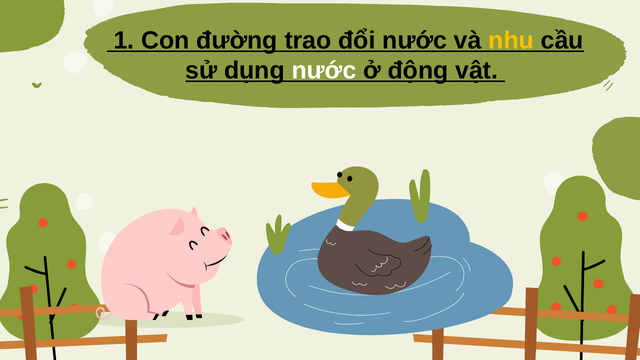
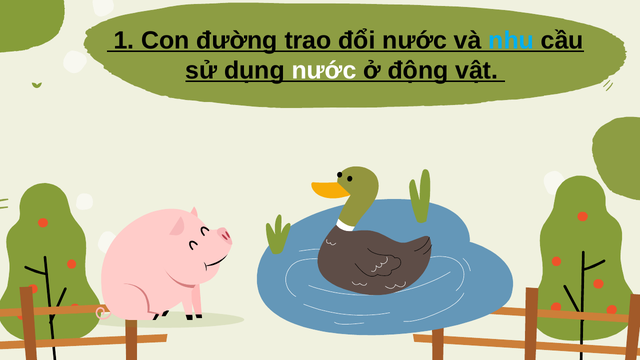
nhu colour: yellow -> light blue
